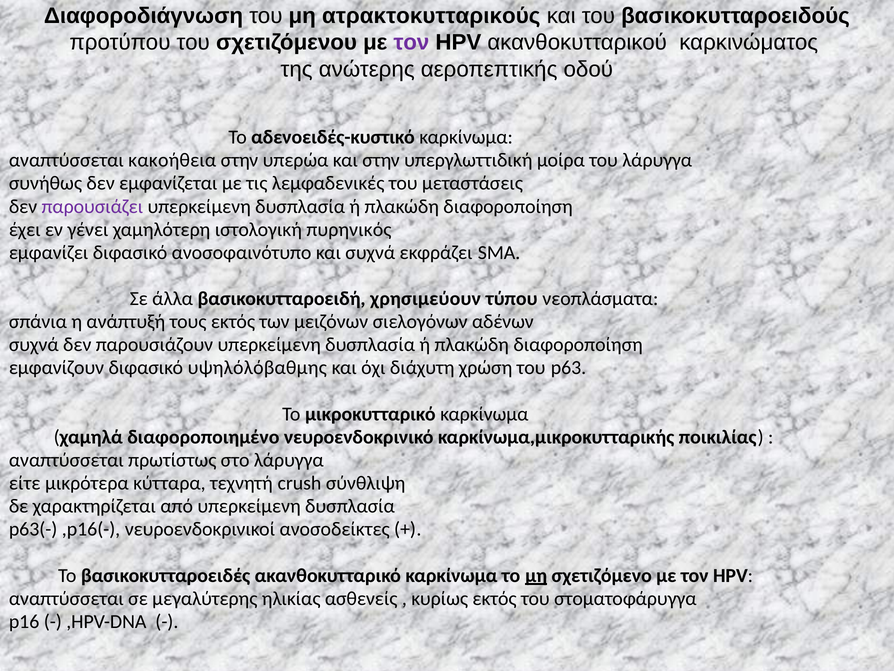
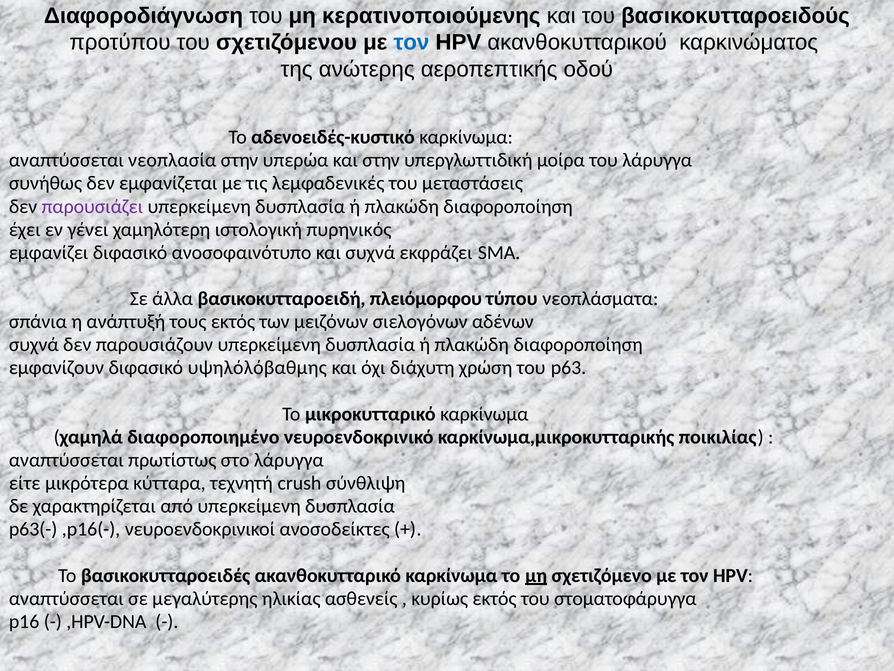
ατρακτοκυτταρικούς: ατρακτοκυτταρικούς -> κερατινοποιούμενης
τον at (411, 42) colour: purple -> blue
κακοήθεια: κακοήθεια -> νεοπλασία
χρησιμεύουν: χρησιμεύουν -> πλειόμορφου
